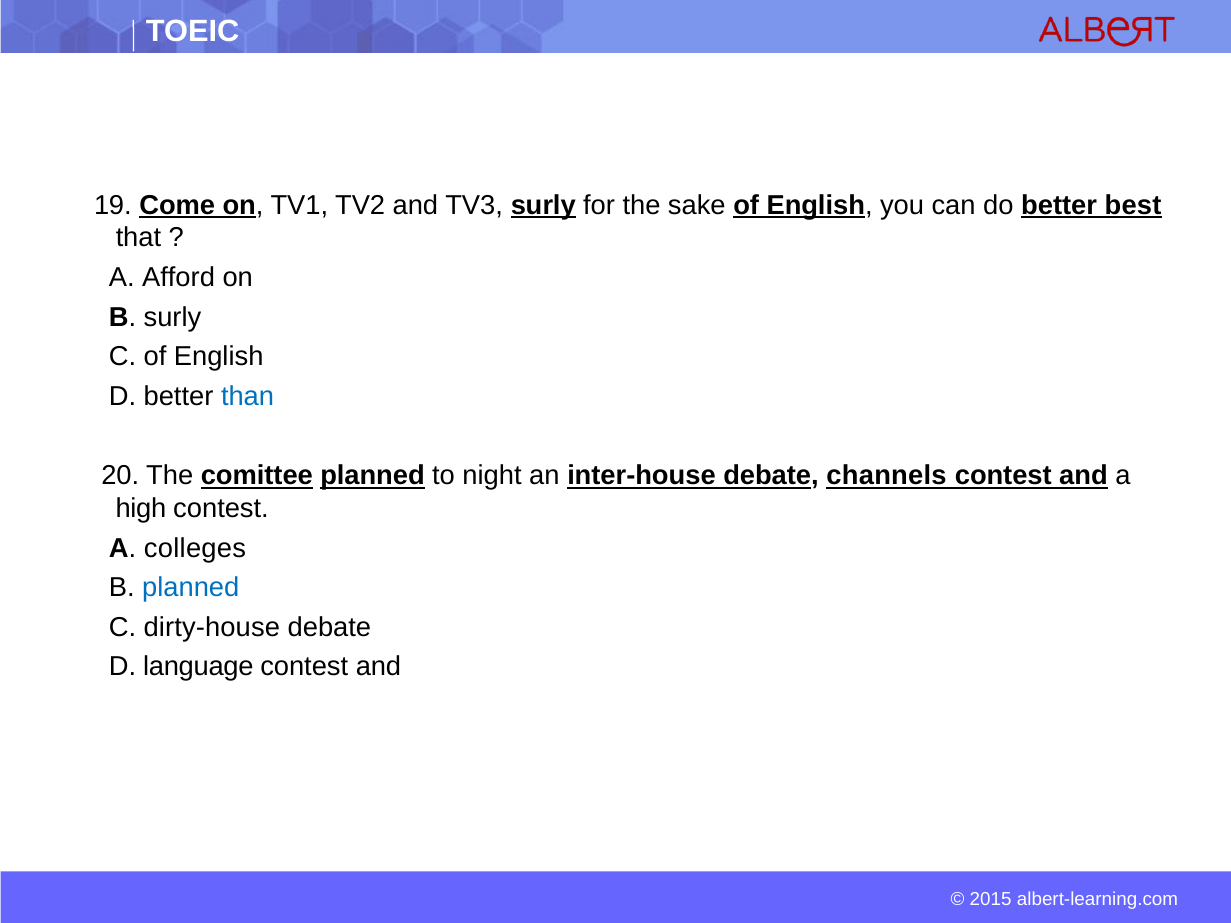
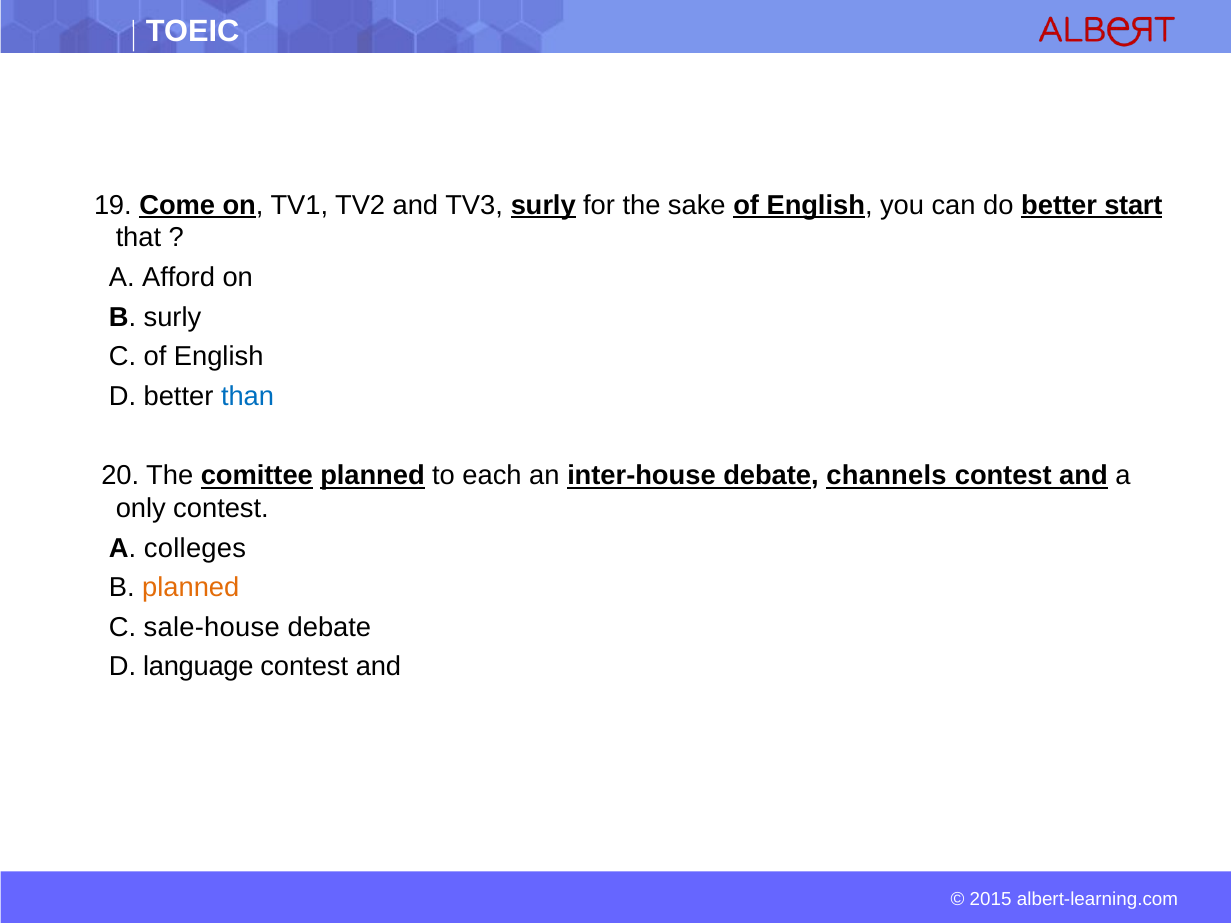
best: best -> start
night: night -> each
high: high -> only
planned at (191, 588) colour: blue -> orange
dirty-house: dirty-house -> sale-house
